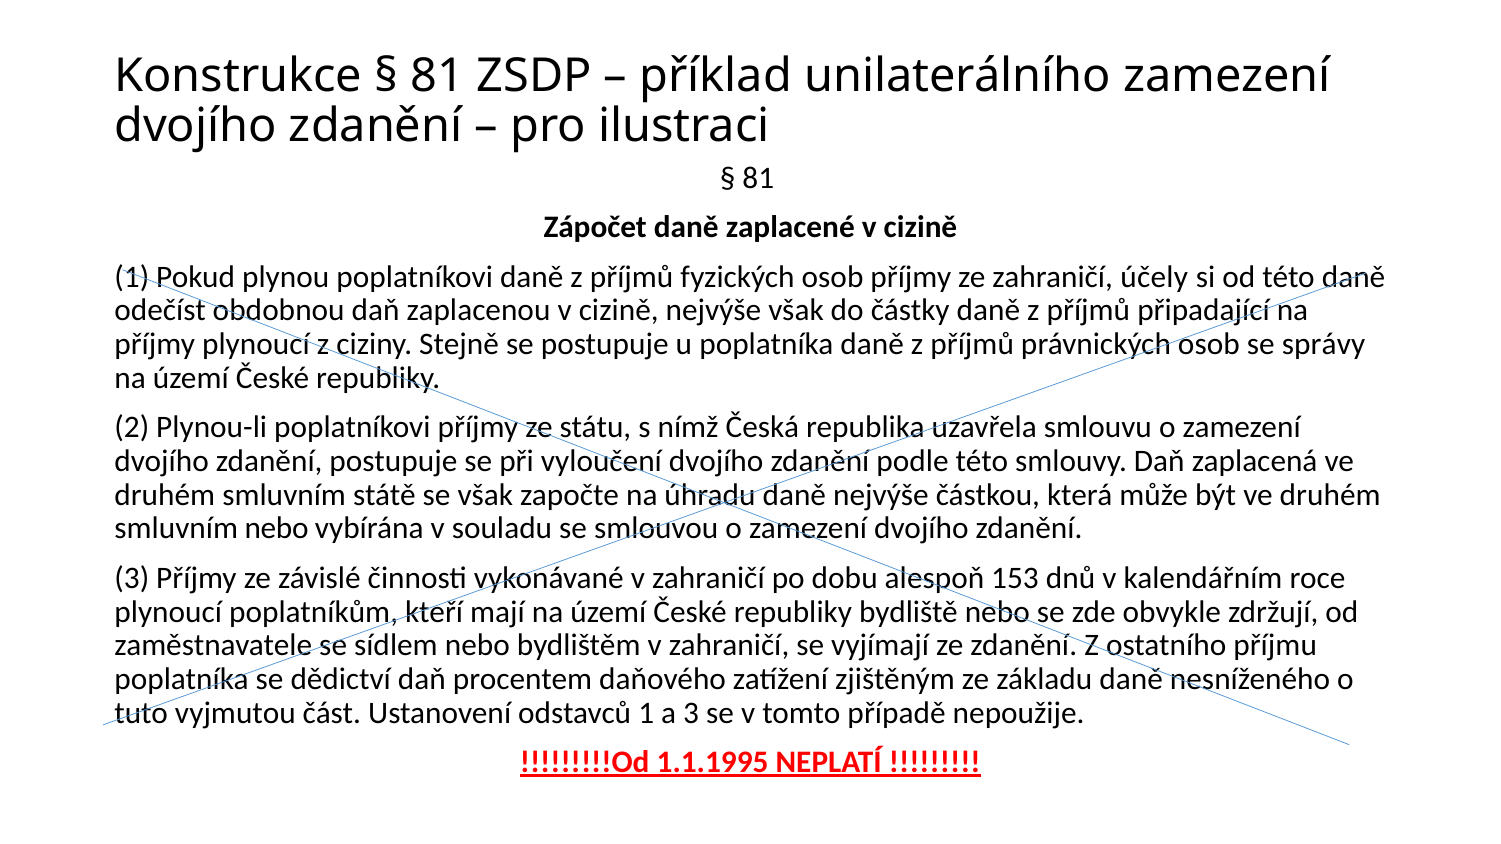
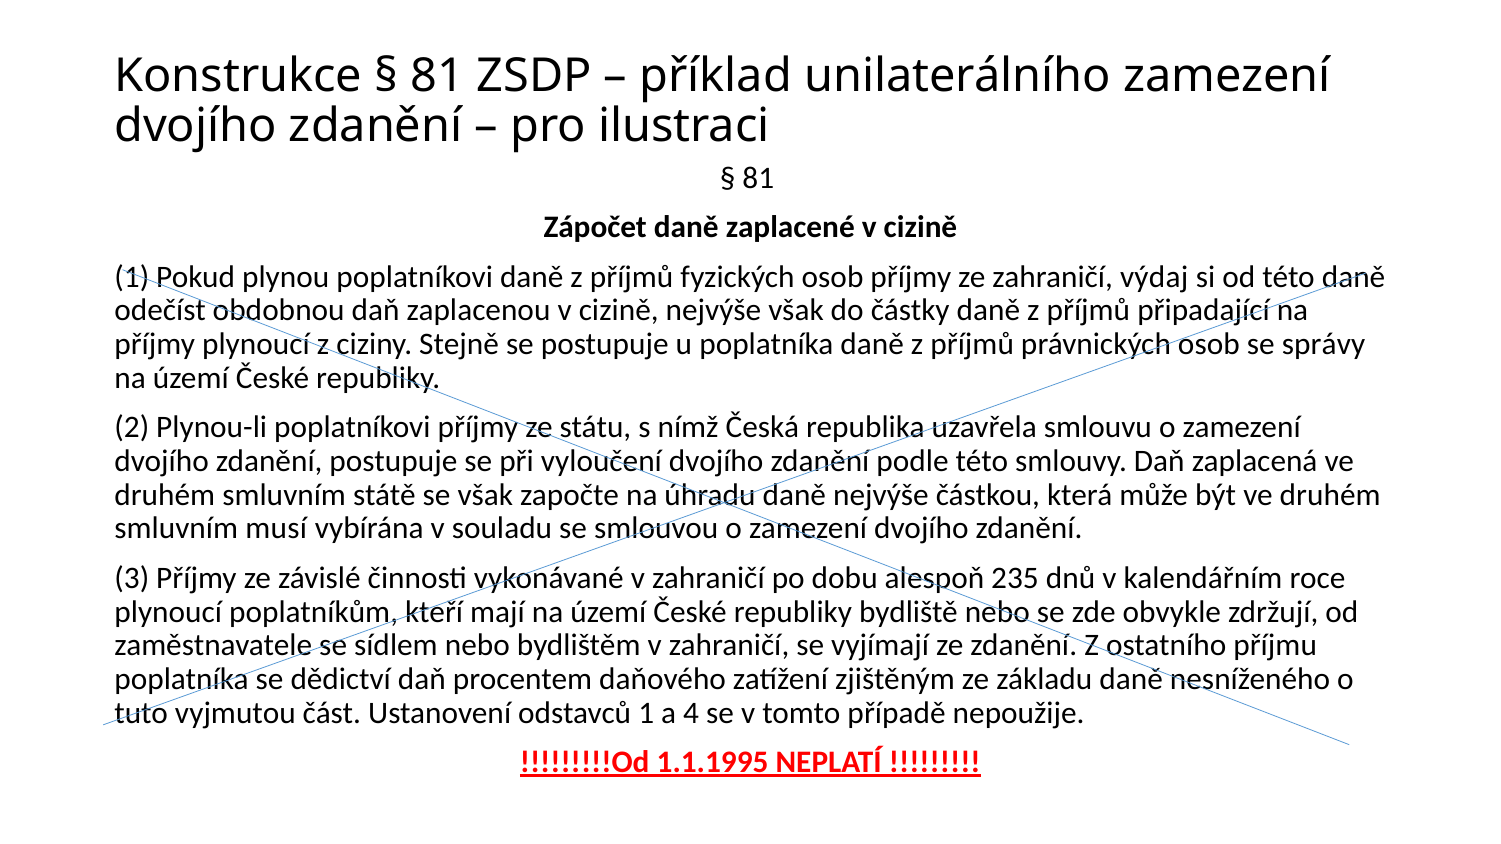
účely: účely -> výdaj
smluvním nebo: nebo -> musí
153: 153 -> 235
a 3: 3 -> 4
